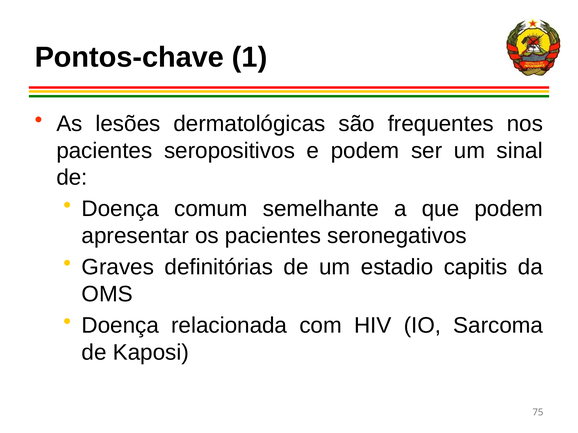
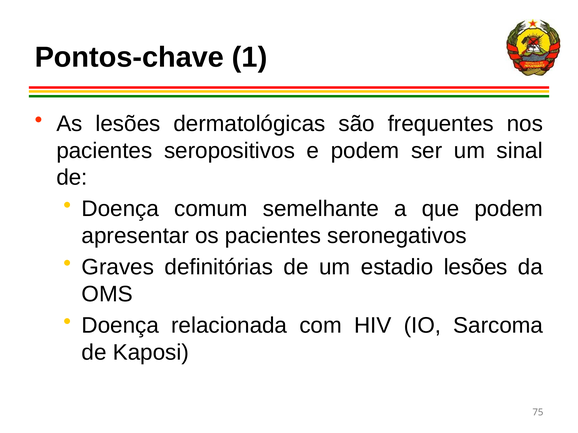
estadio capitis: capitis -> lesões
